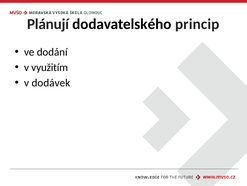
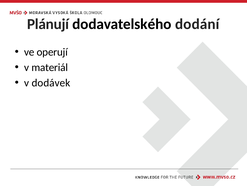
princip: princip -> dodání
dodání: dodání -> operují
využitím: využitím -> materiál
